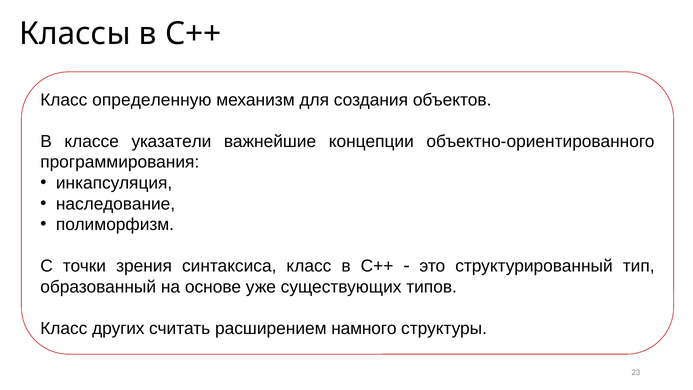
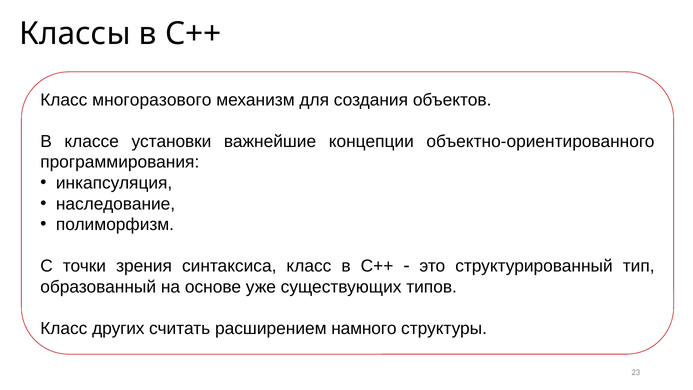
определенную: определенную -> многоразового
указатели: указатели -> установки
